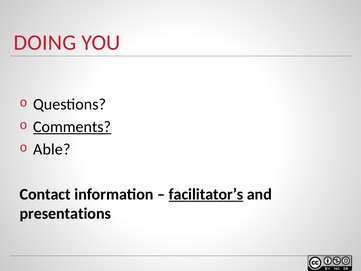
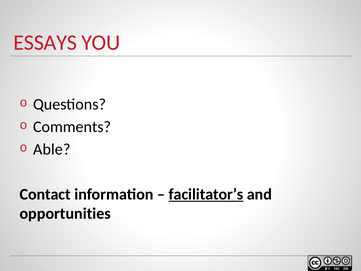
DOING: DOING -> ESSAYS
Comments underline: present -> none
presentations: presentations -> opportunities
